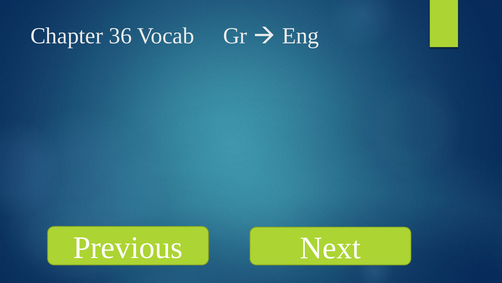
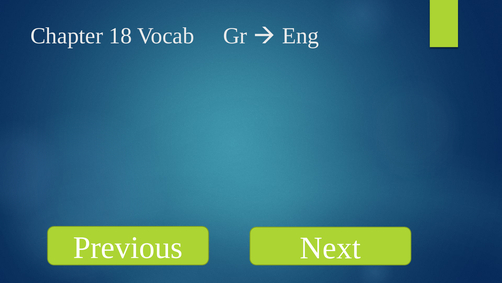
36: 36 -> 18
